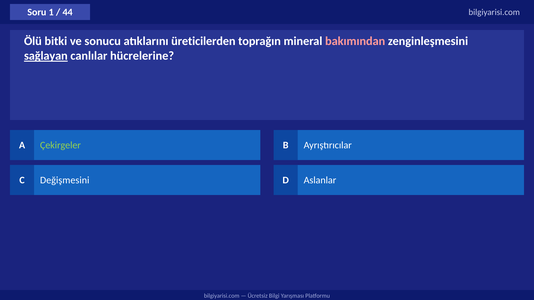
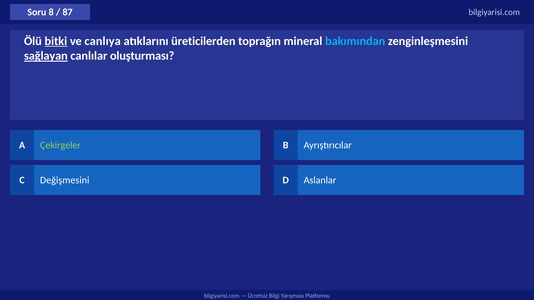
1: 1 -> 8
44: 44 -> 87
bitki underline: none -> present
sonucu: sonucu -> canlıya
bakımından colour: pink -> light blue
hücrelerine: hücrelerine -> oluşturması
